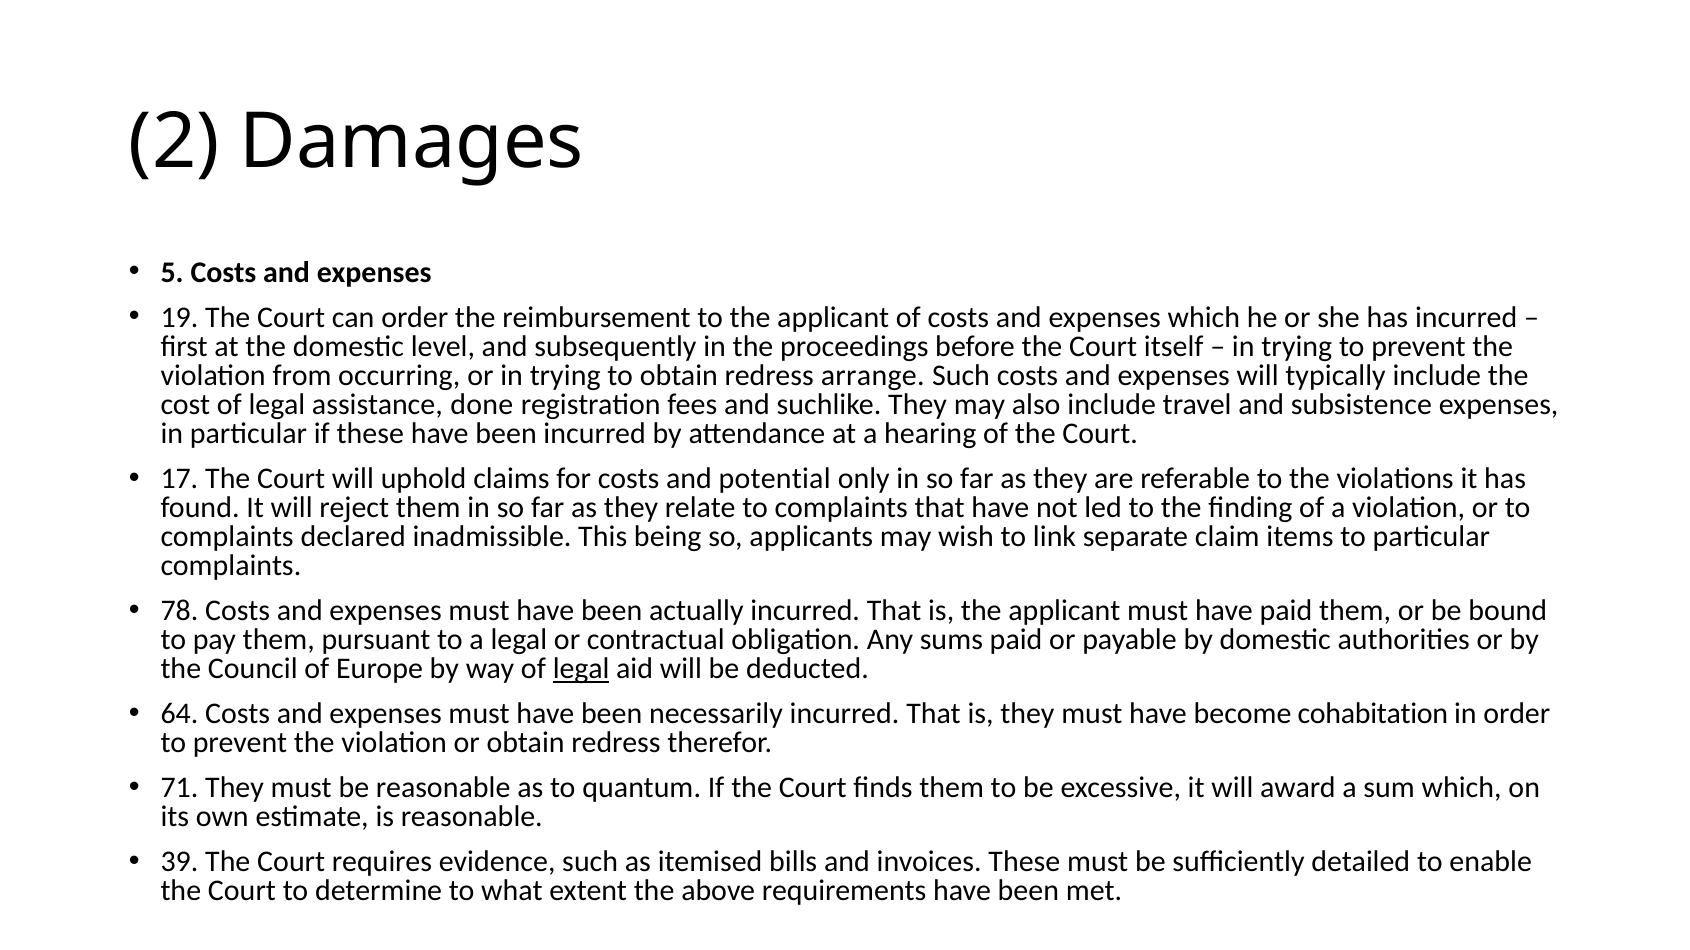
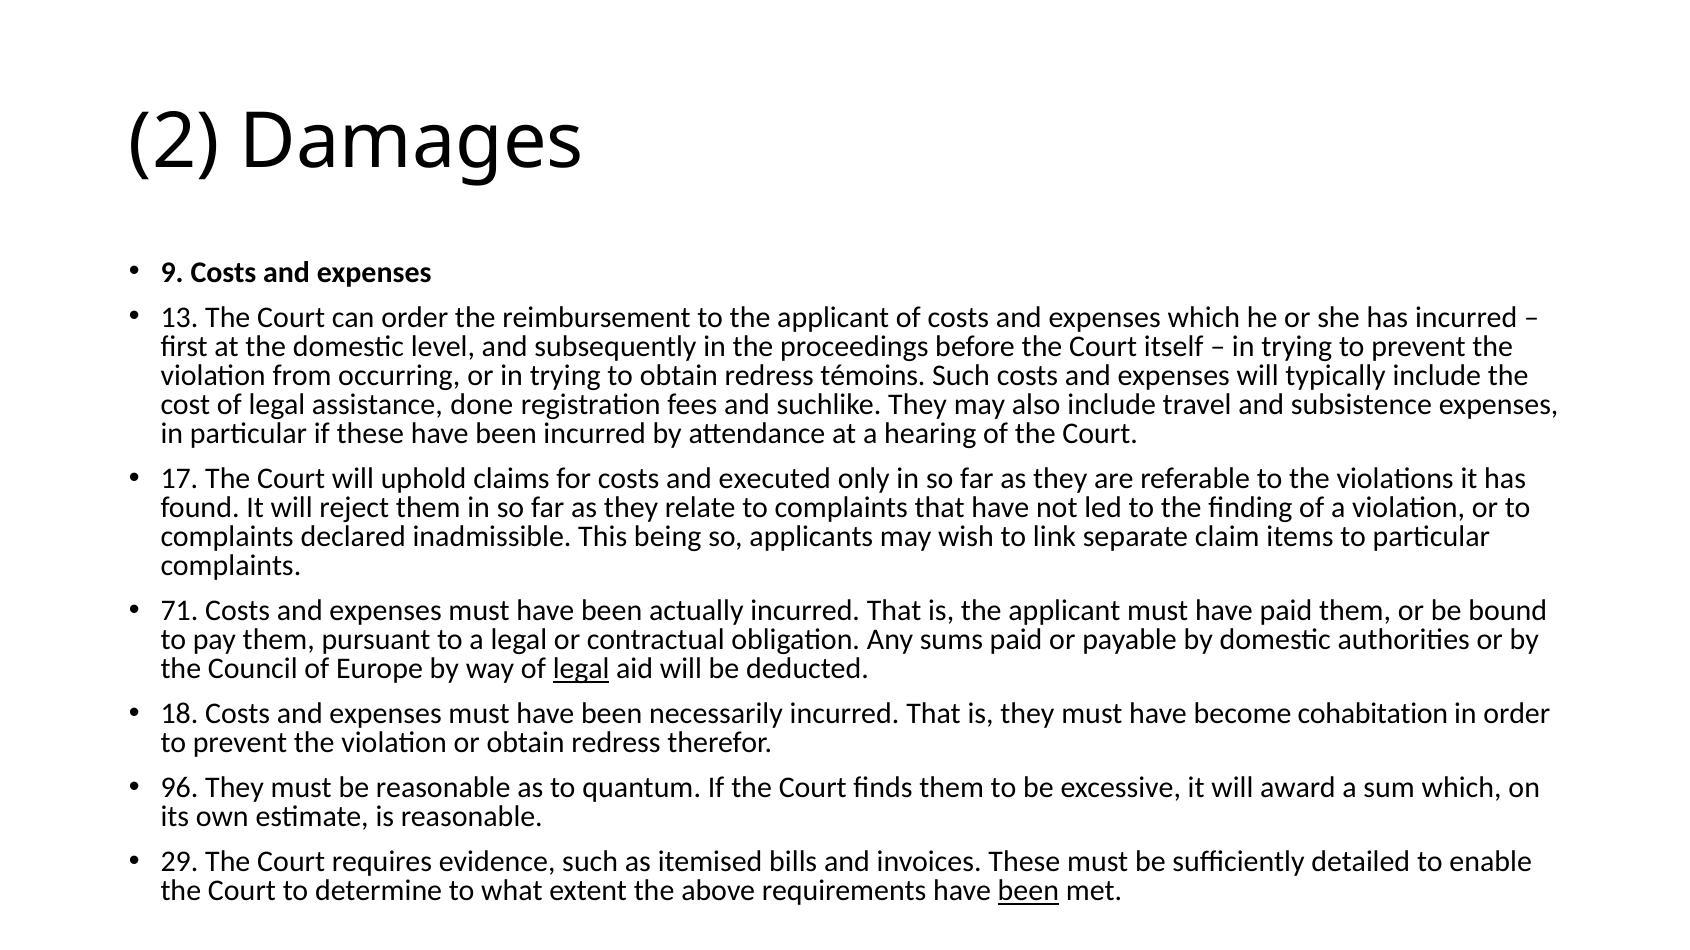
5: 5 -> 9
19: 19 -> 13
arrange: arrange -> témoins
potential: potential -> executed
78: 78 -> 71
64: 64 -> 18
71: 71 -> 96
39: 39 -> 29
been at (1028, 891) underline: none -> present
